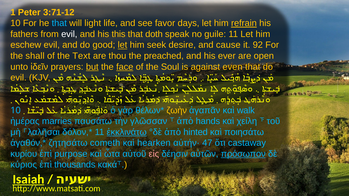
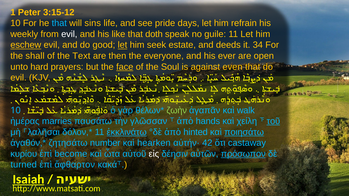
3:71-12: 3:71-12 -> 3:15-12
light: light -> sins
favor: favor -> pride
refrain underline: present -> none
fathers: fathers -> weekly
this: this -> like
eschew underline: none -> present
desire: desire -> estate
cause: cause -> deeds
92: 92 -> 34
thou: thou -> then
preached: preached -> everyone
ἰδεῖν: ἰδεῖν -> hard
but underline: present -> none
ζωὴν colour: yellow -> light green
τοῦ underline: none -> present
ποιησάτω underline: none -> present
cometh: cometh -> number
47: 47 -> 42
purpose: purpose -> become
εἰς colour: pink -> white
κύριος: κύριος -> turned
thousands: thousands -> ἄφθαρτον
